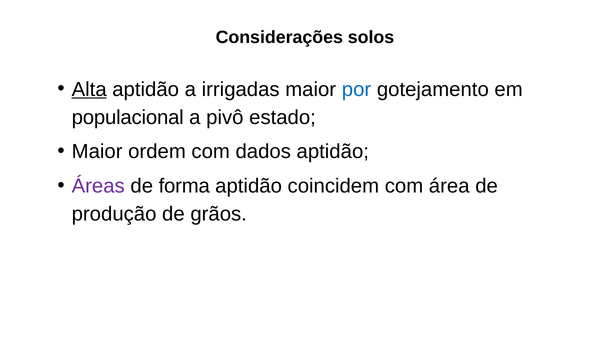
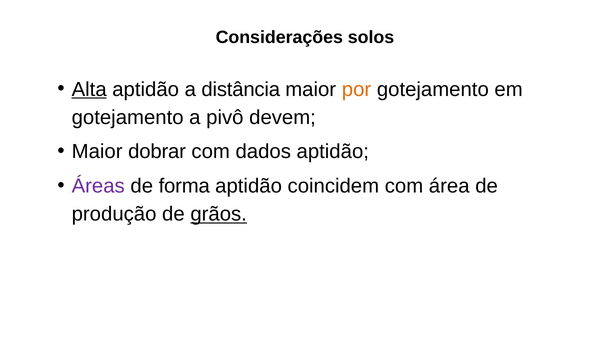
irrigadas: irrigadas -> distância
por colour: blue -> orange
populacional at (128, 117): populacional -> gotejamento
estado: estado -> devem
ordem: ordem -> dobrar
grãos underline: none -> present
